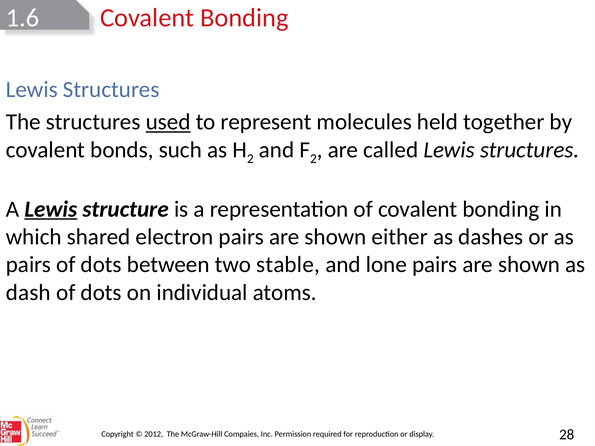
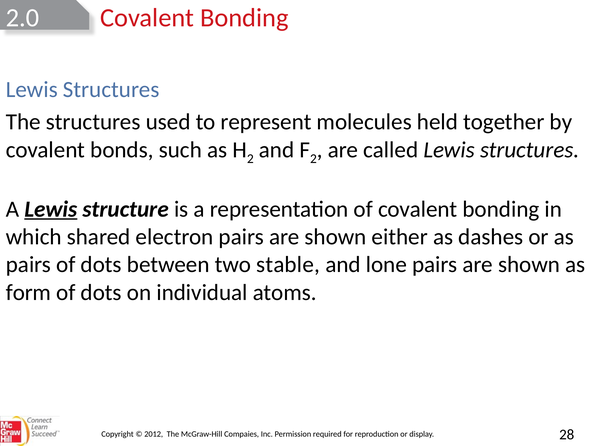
1.6: 1.6 -> 2.0
used underline: present -> none
dash: dash -> form
